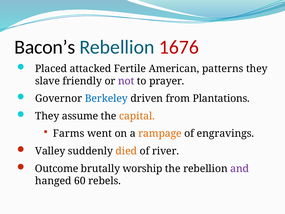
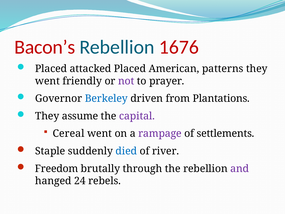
Bacon’s colour: black -> red
attacked Fertile: Fertile -> Placed
slave at (48, 81): slave -> went
capital colour: orange -> purple
Farms: Farms -> Cereal
rampage colour: orange -> purple
engravings: engravings -> settlements
Valley: Valley -> Staple
died colour: orange -> blue
Outcome: Outcome -> Freedom
worship: worship -> through
60: 60 -> 24
